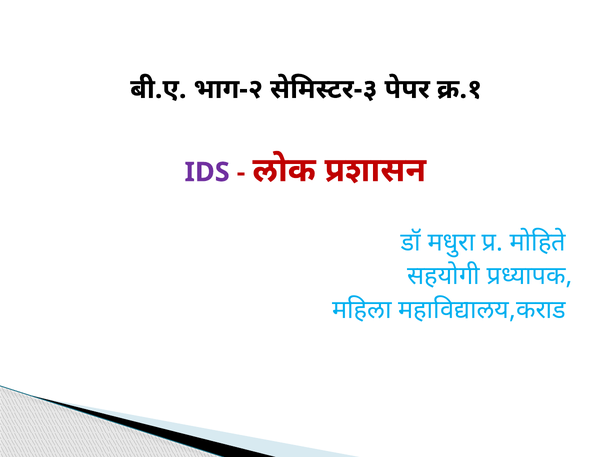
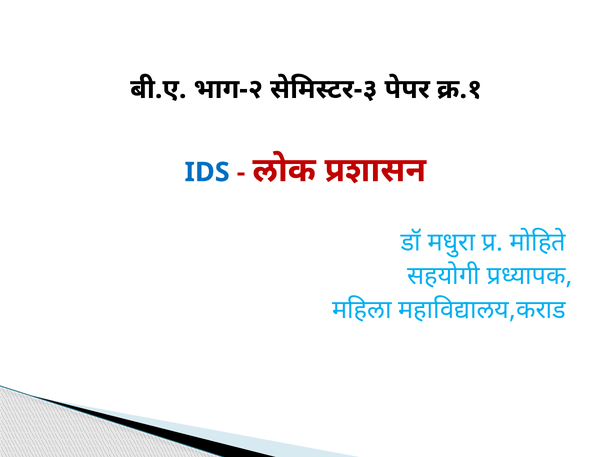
IDS colour: purple -> blue
